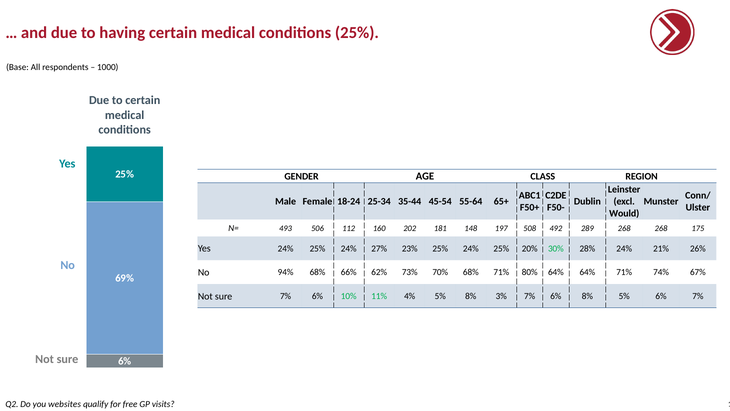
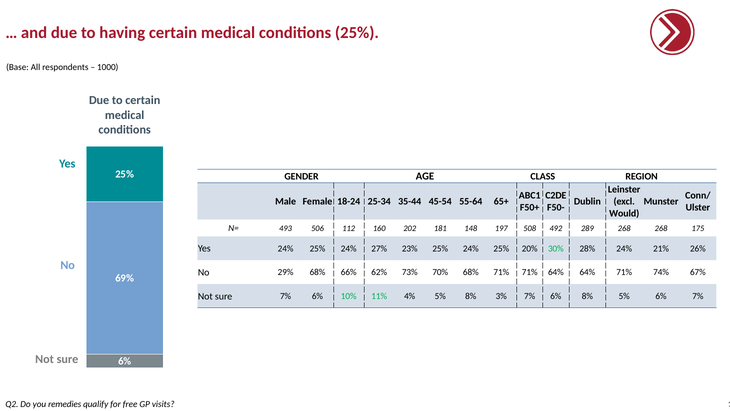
94%: 94% -> 29%
71% 80%: 80% -> 71%
websites: websites -> remedies
